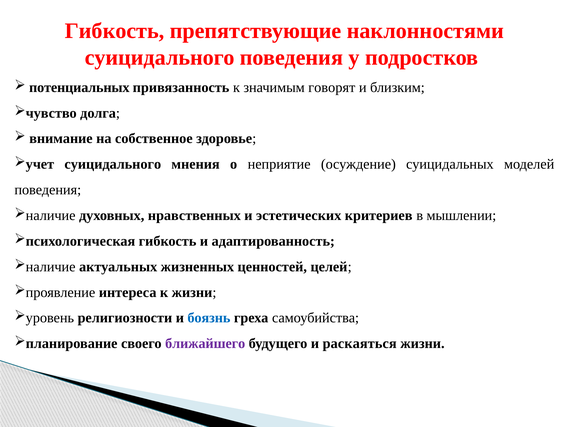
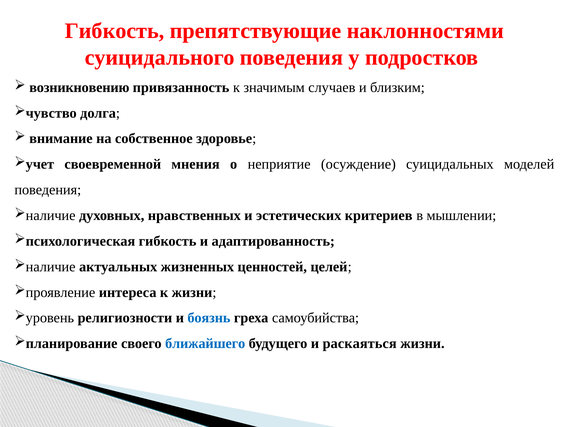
потенциальных: потенциальных -> возникновению
говорят: говорят -> случаев
суицидального at (113, 164): суицидального -> своевременной
ближайшего colour: purple -> blue
